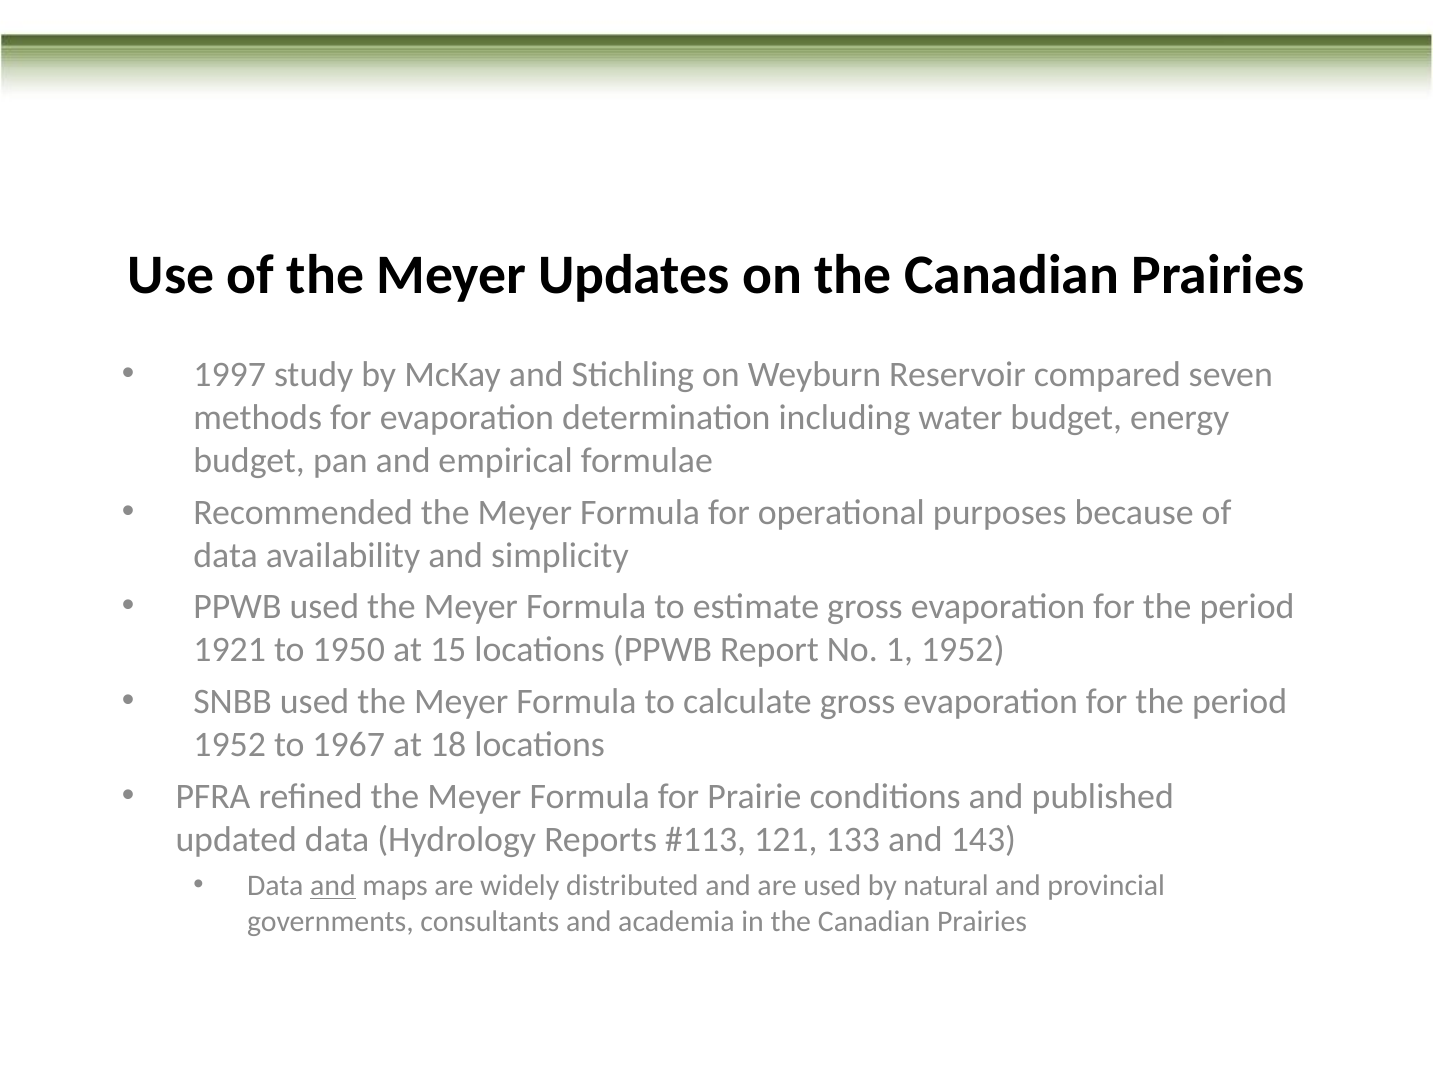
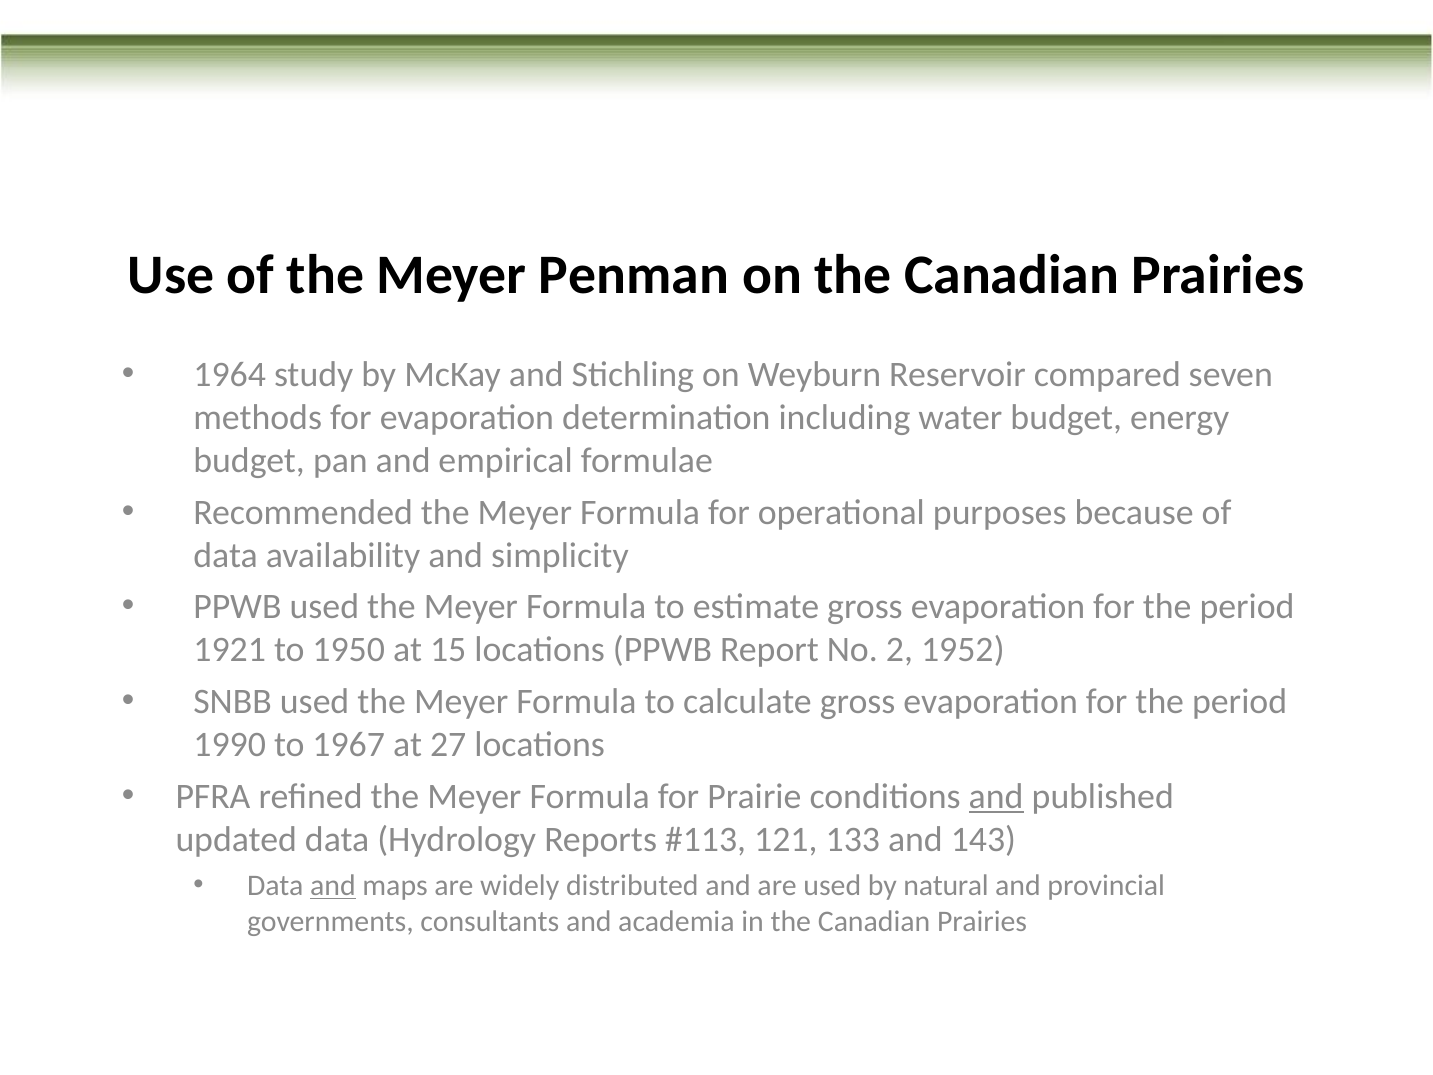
Updates: Updates -> Penman
1997: 1997 -> 1964
1: 1 -> 2
1952 at (230, 745): 1952 -> 1990
18: 18 -> 27
and at (996, 796) underline: none -> present
